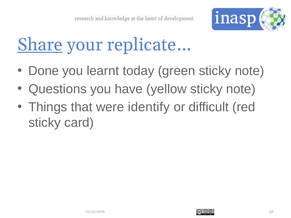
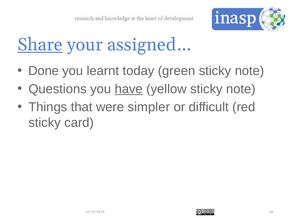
replicate…: replicate… -> assigned…
have underline: none -> present
identify: identify -> simpler
